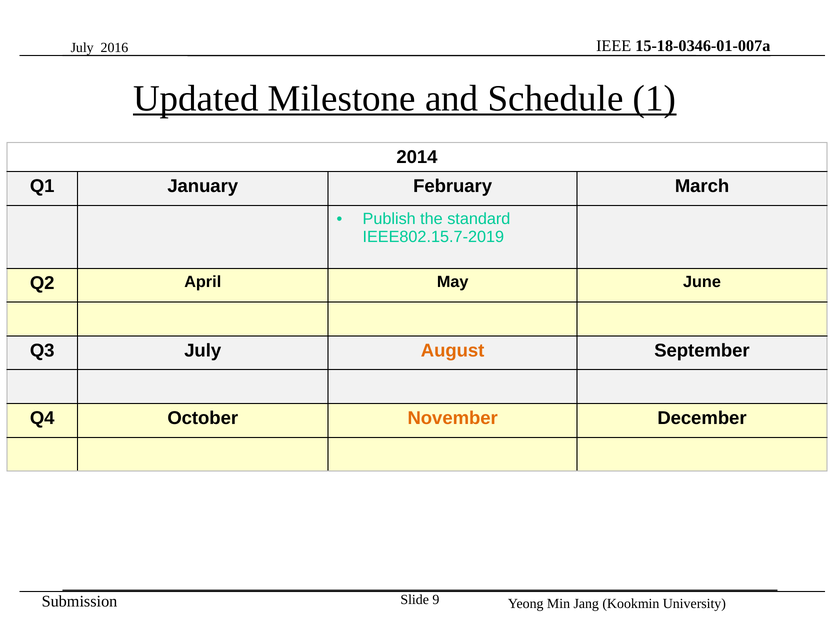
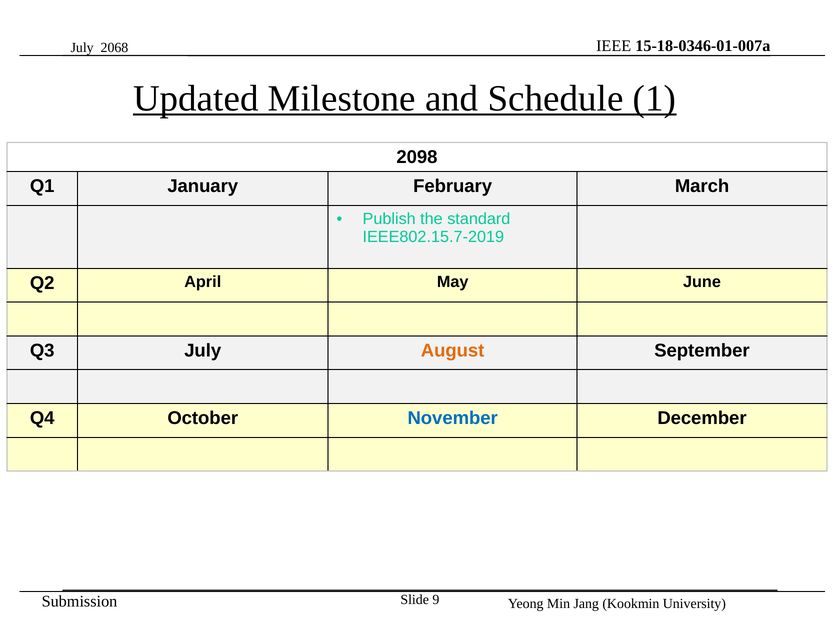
2016: 2016 -> 2068
2014: 2014 -> 2098
November colour: orange -> blue
